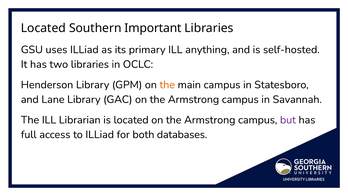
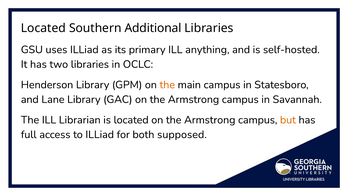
Important: Important -> Additional
but colour: purple -> orange
databases: databases -> supposed
